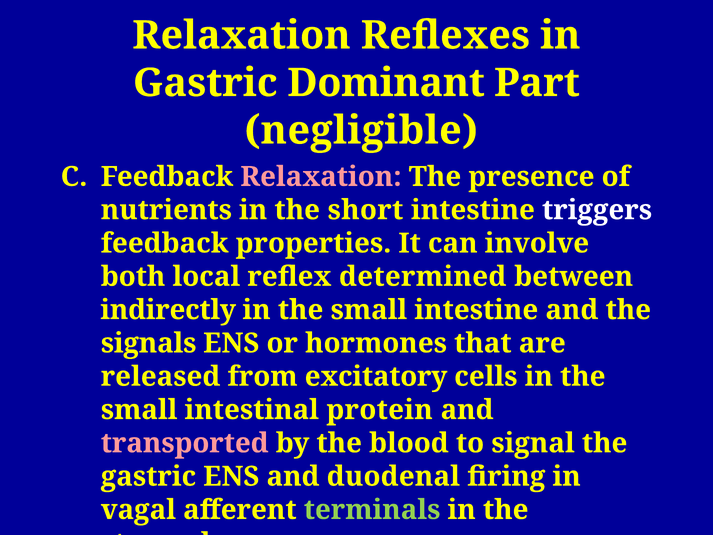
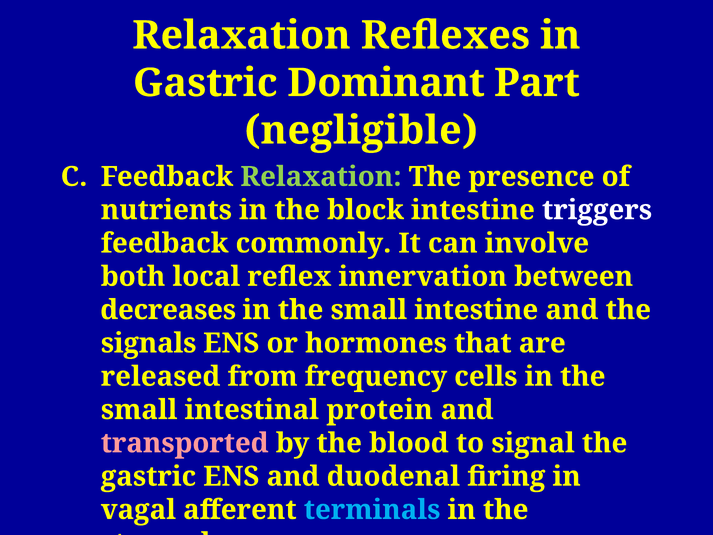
Relaxation at (321, 177) colour: pink -> light green
short: short -> block
properties: properties -> commonly
determined: determined -> innervation
indirectly: indirectly -> decreases
excitatory: excitatory -> frequency
terminals colour: light green -> light blue
